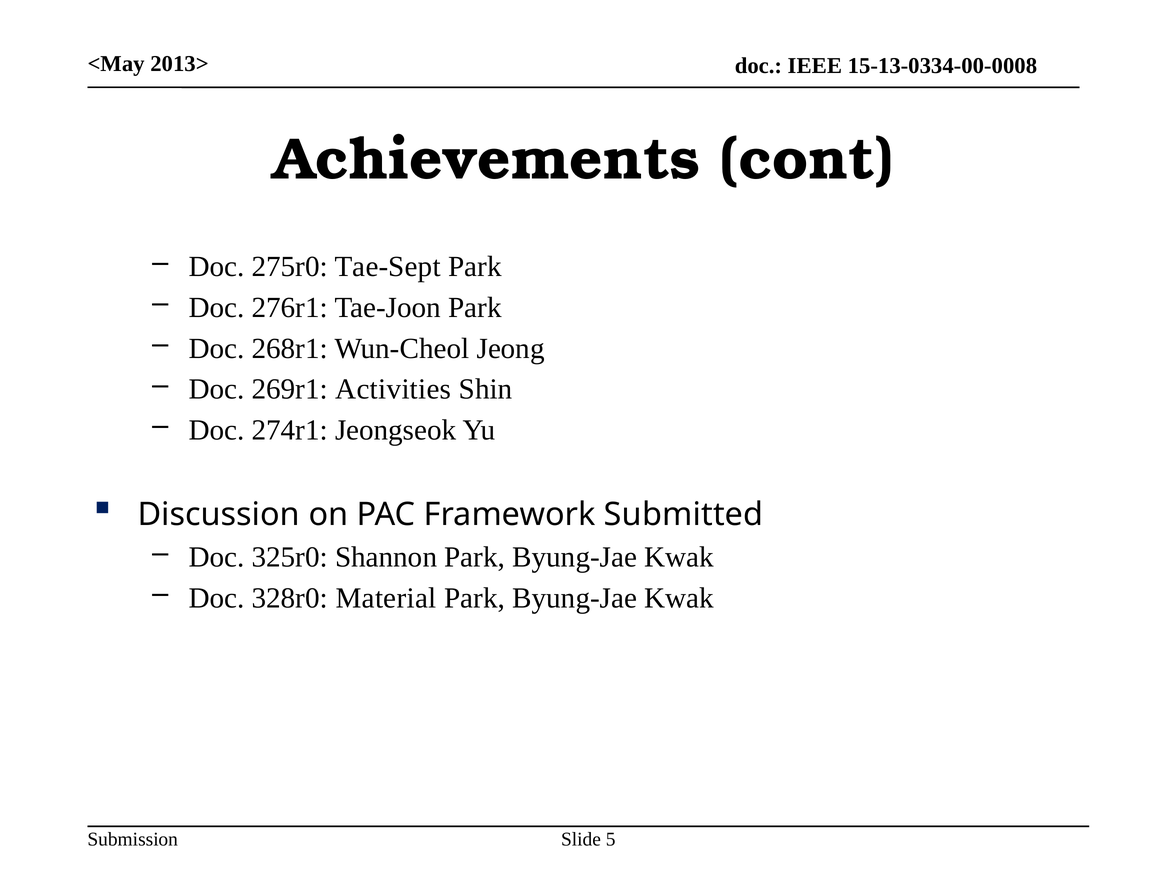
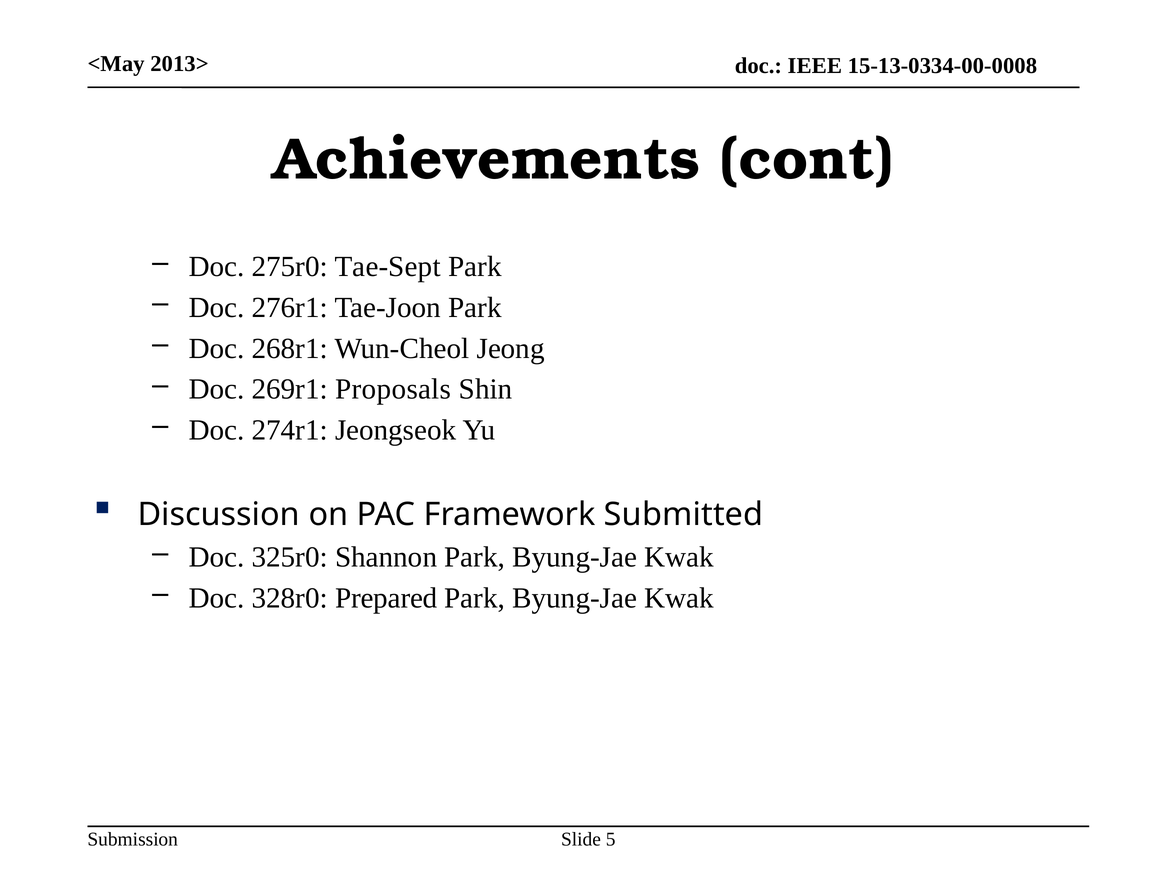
Activities: Activities -> Proposals
Material: Material -> Prepared
